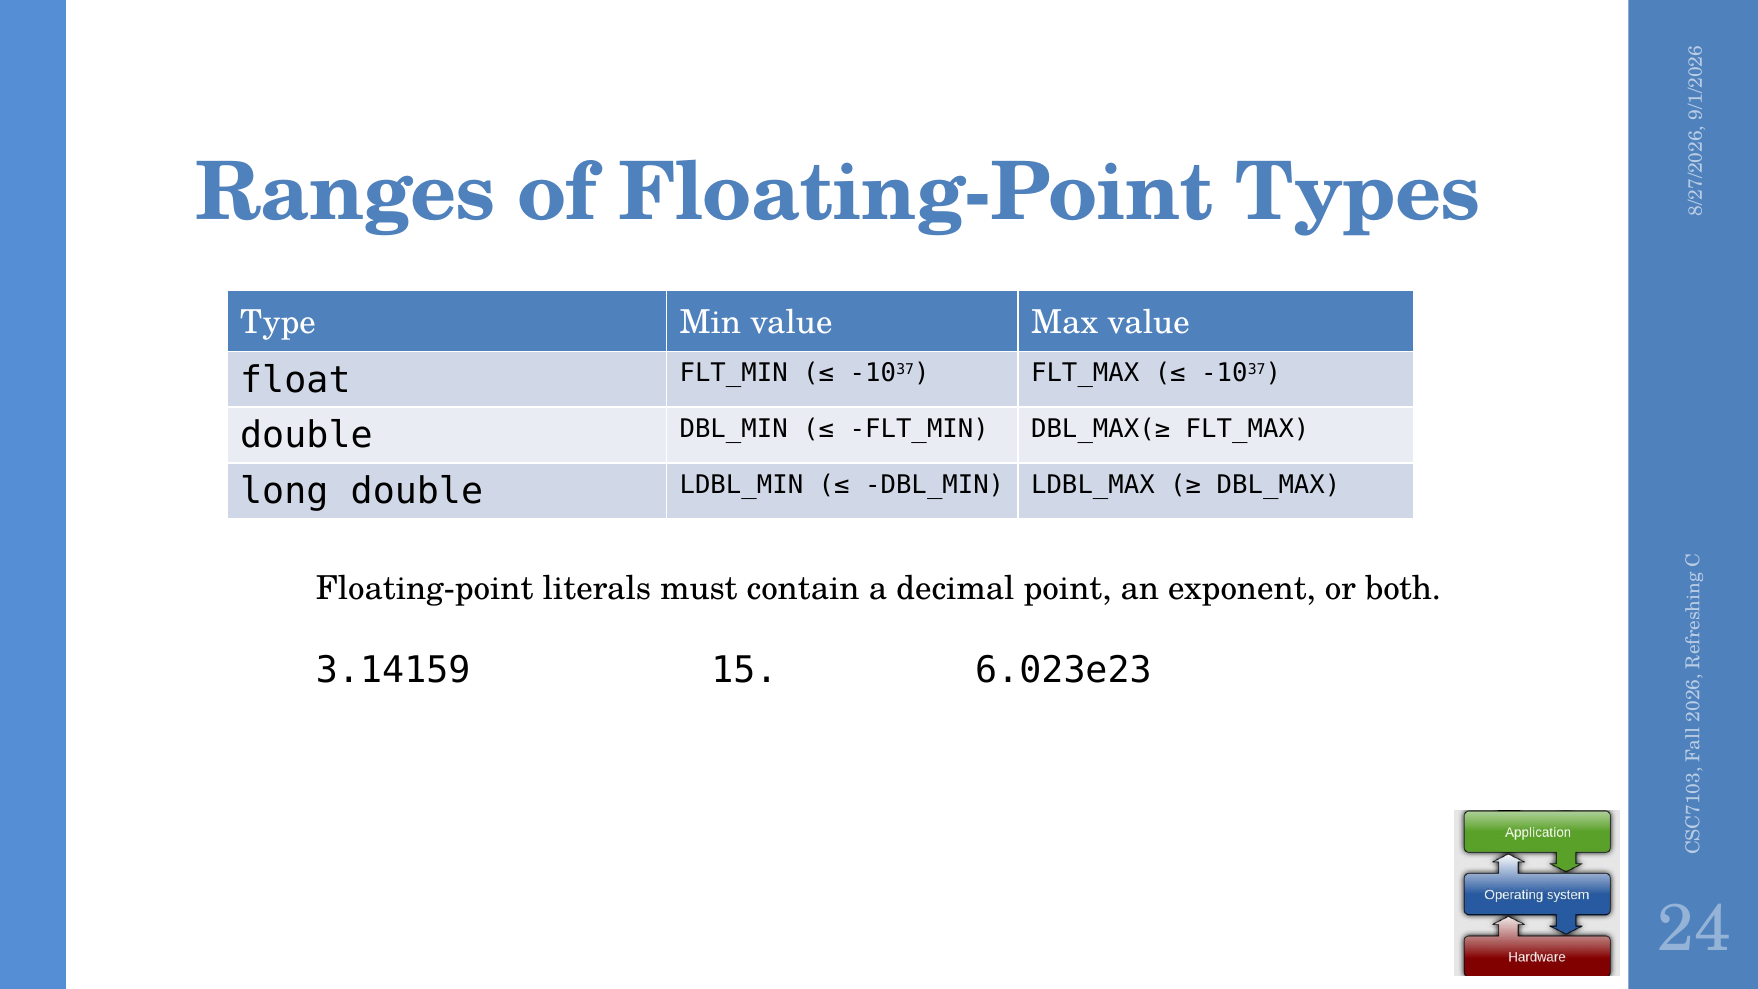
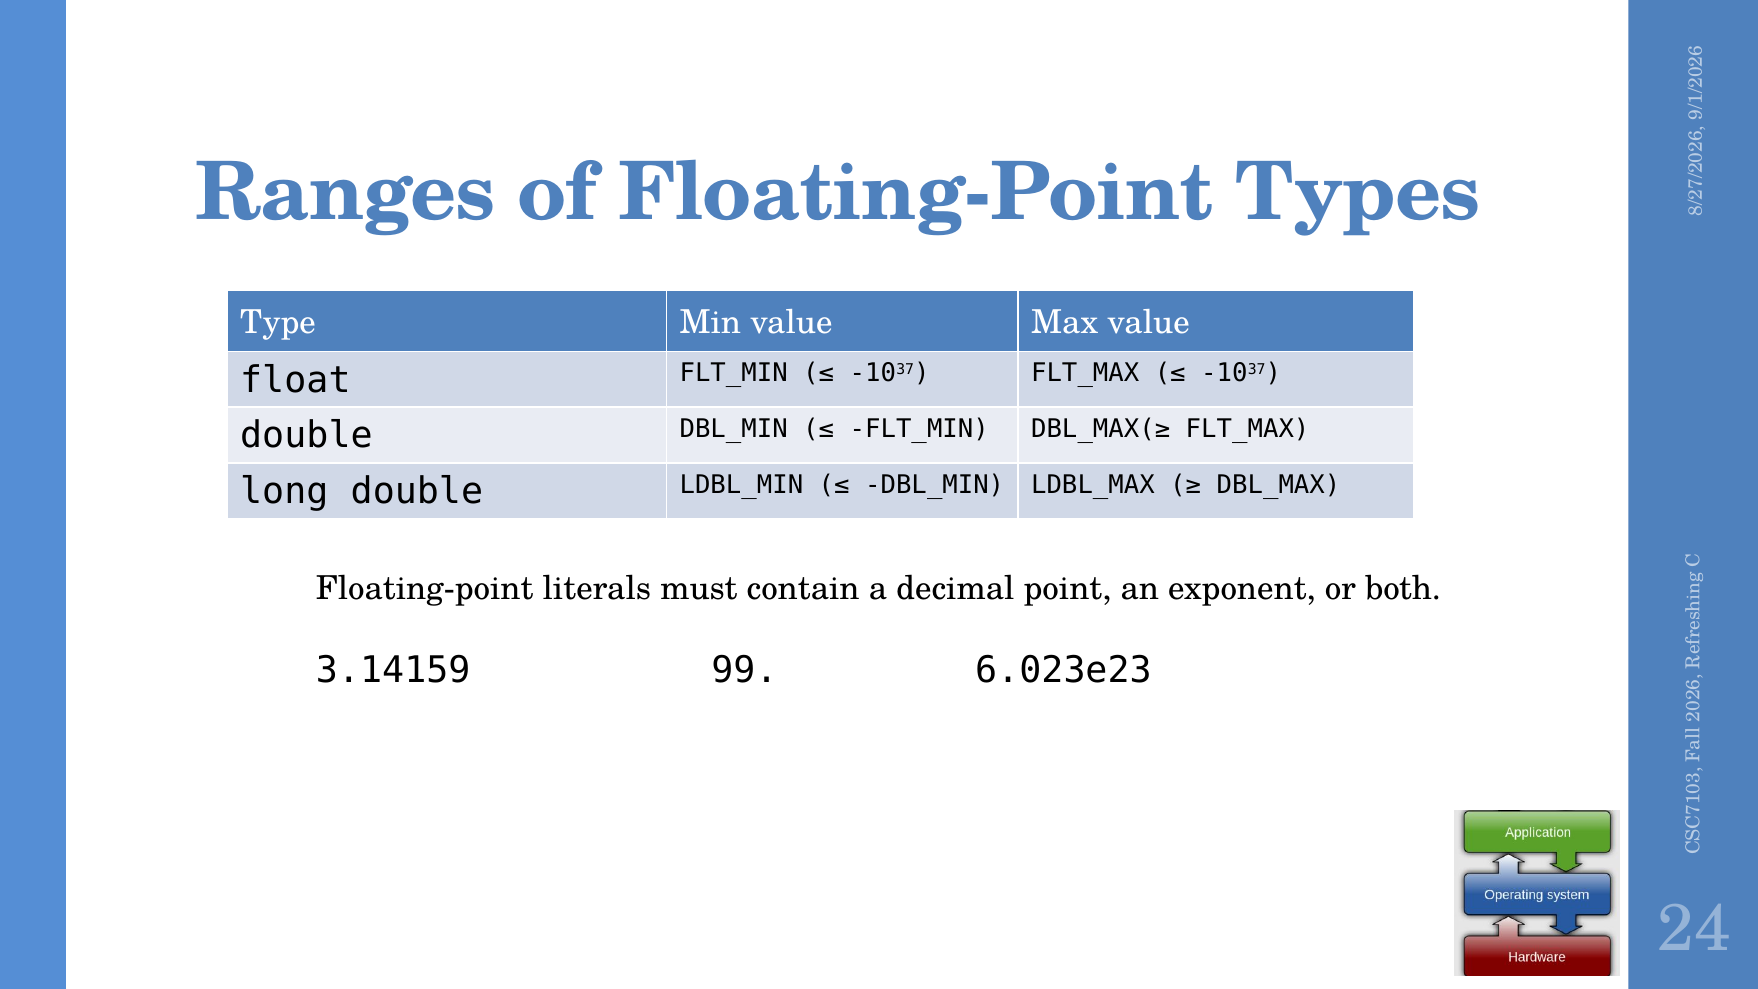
15: 15 -> 99
